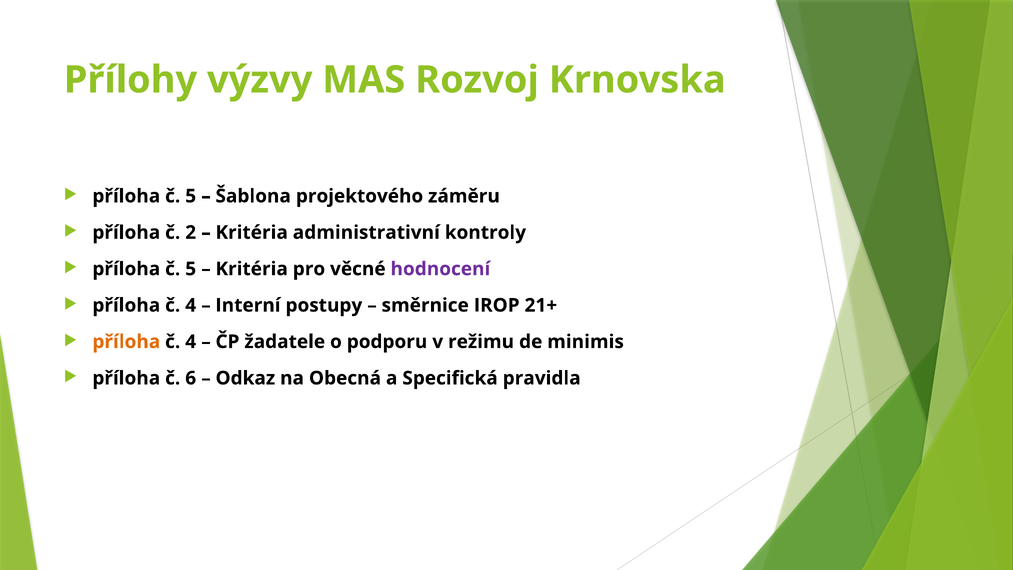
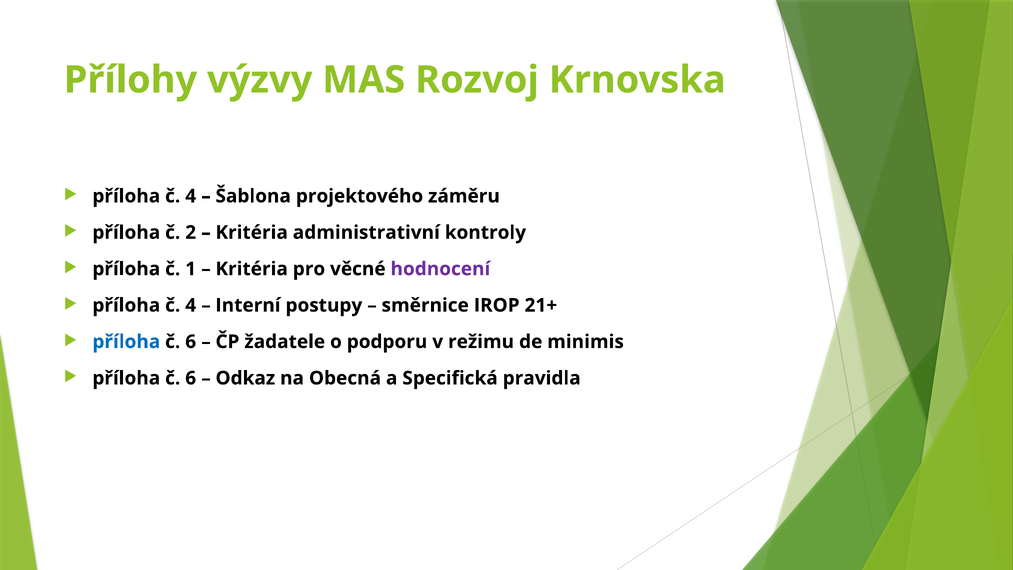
5 at (191, 196): 5 -> 4
5 at (191, 269): 5 -> 1
příloha at (126, 342) colour: orange -> blue
4 at (191, 342): 4 -> 6
